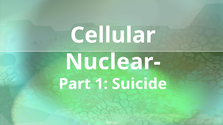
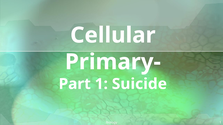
Nuclear-: Nuclear- -> Primary-
